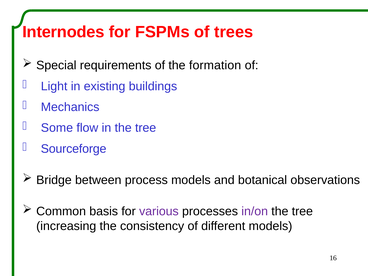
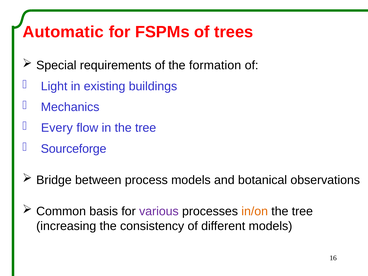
Internodes: Internodes -> Automatic
Some: Some -> Every
in/on colour: purple -> orange
